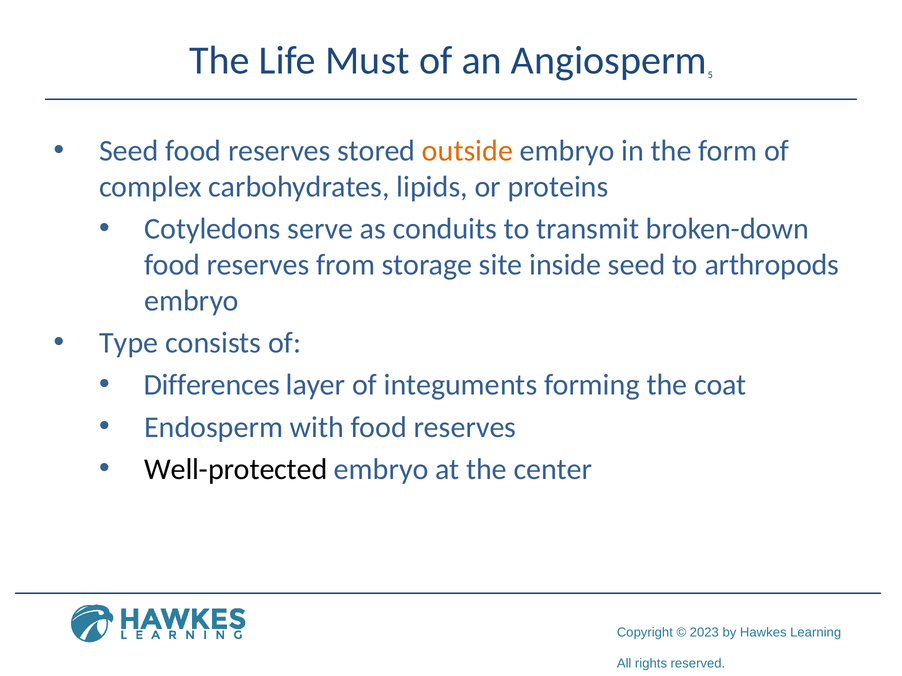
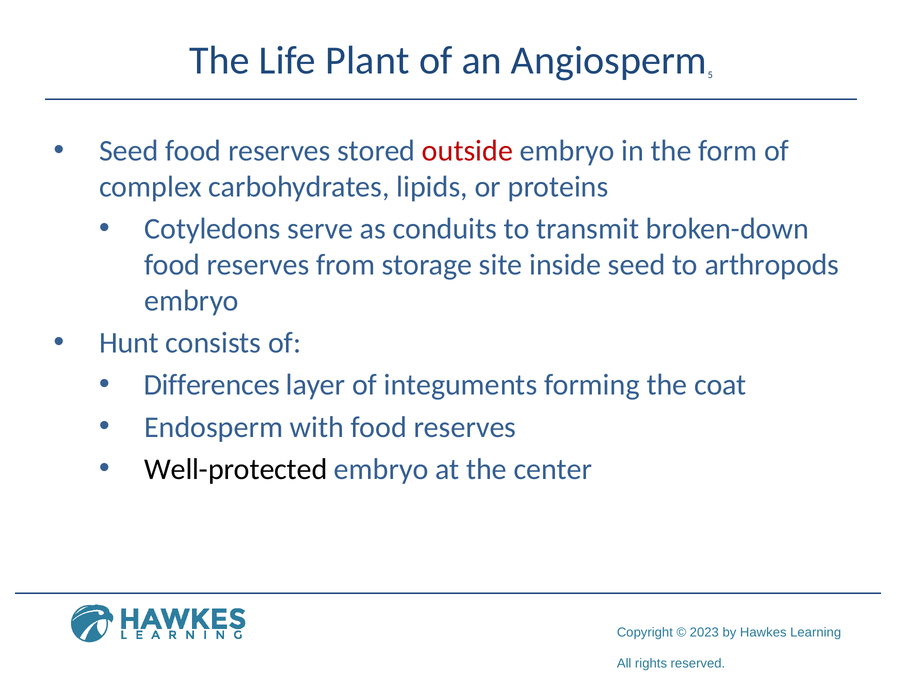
Must: Must -> Plant
outside colour: orange -> red
Type: Type -> Hunt
